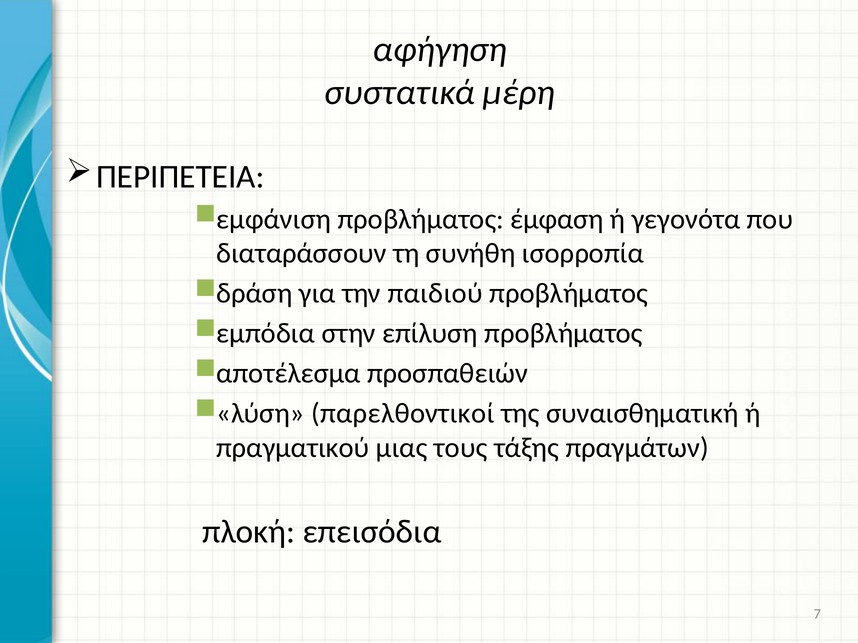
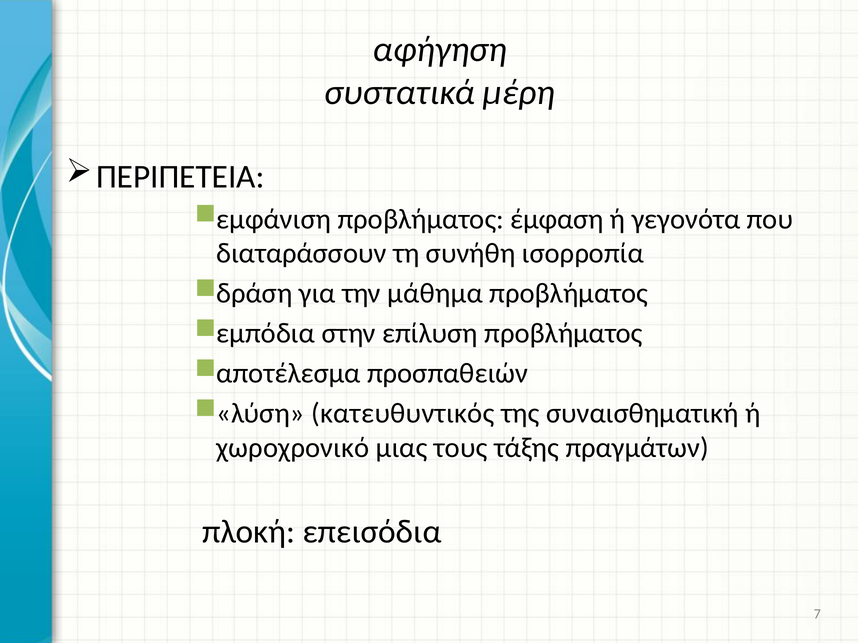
παιδιού: παιδιού -> μάθημα
παρελθοντικοί: παρελθοντικοί -> κατευθυντικός
πραγματικού: πραγματικού -> χωροχρονικό
